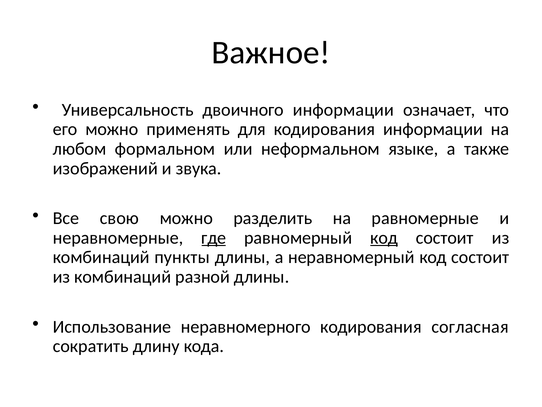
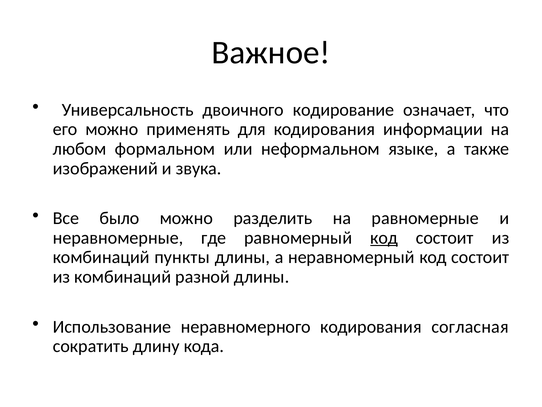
двоичного информации: информации -> кодирование
свою: свою -> было
где underline: present -> none
